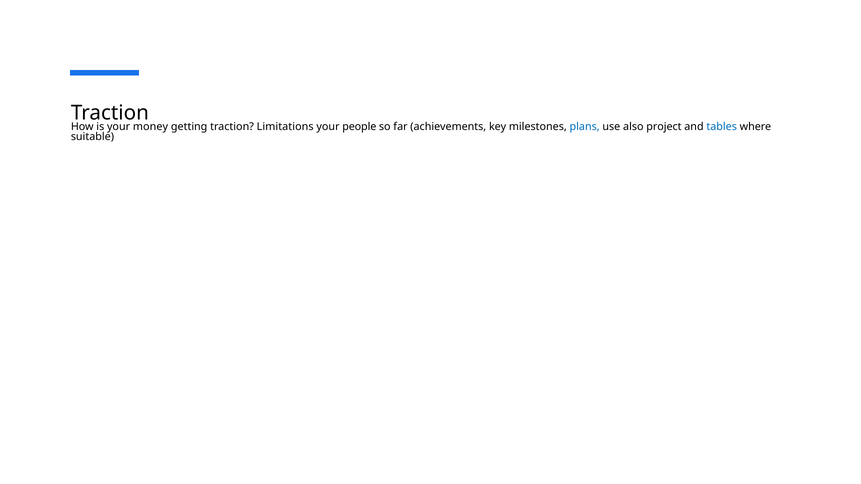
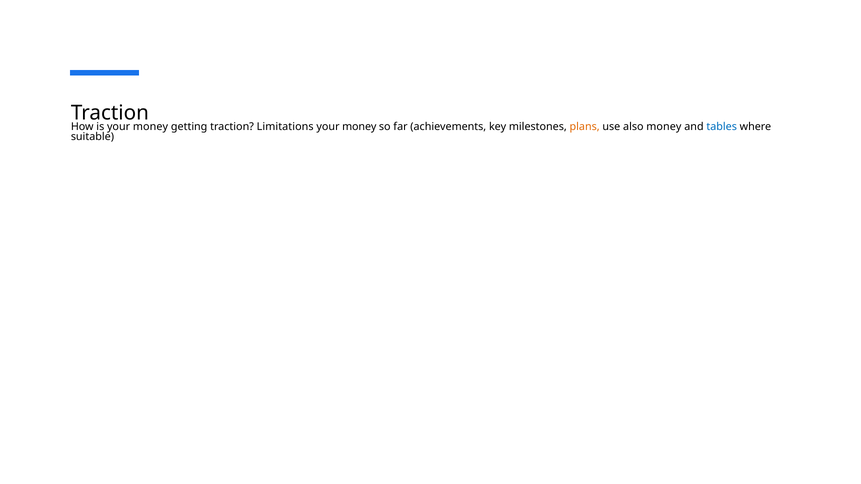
people at (359, 127): people -> money
plans colour: blue -> orange
also project: project -> money
